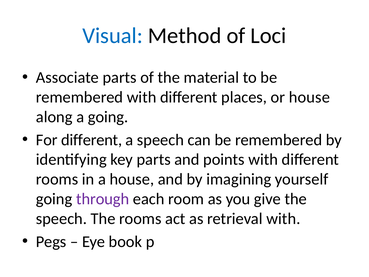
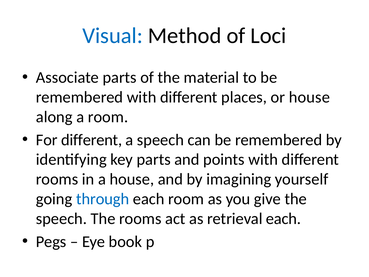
a going: going -> room
through colour: purple -> blue
retrieval with: with -> each
